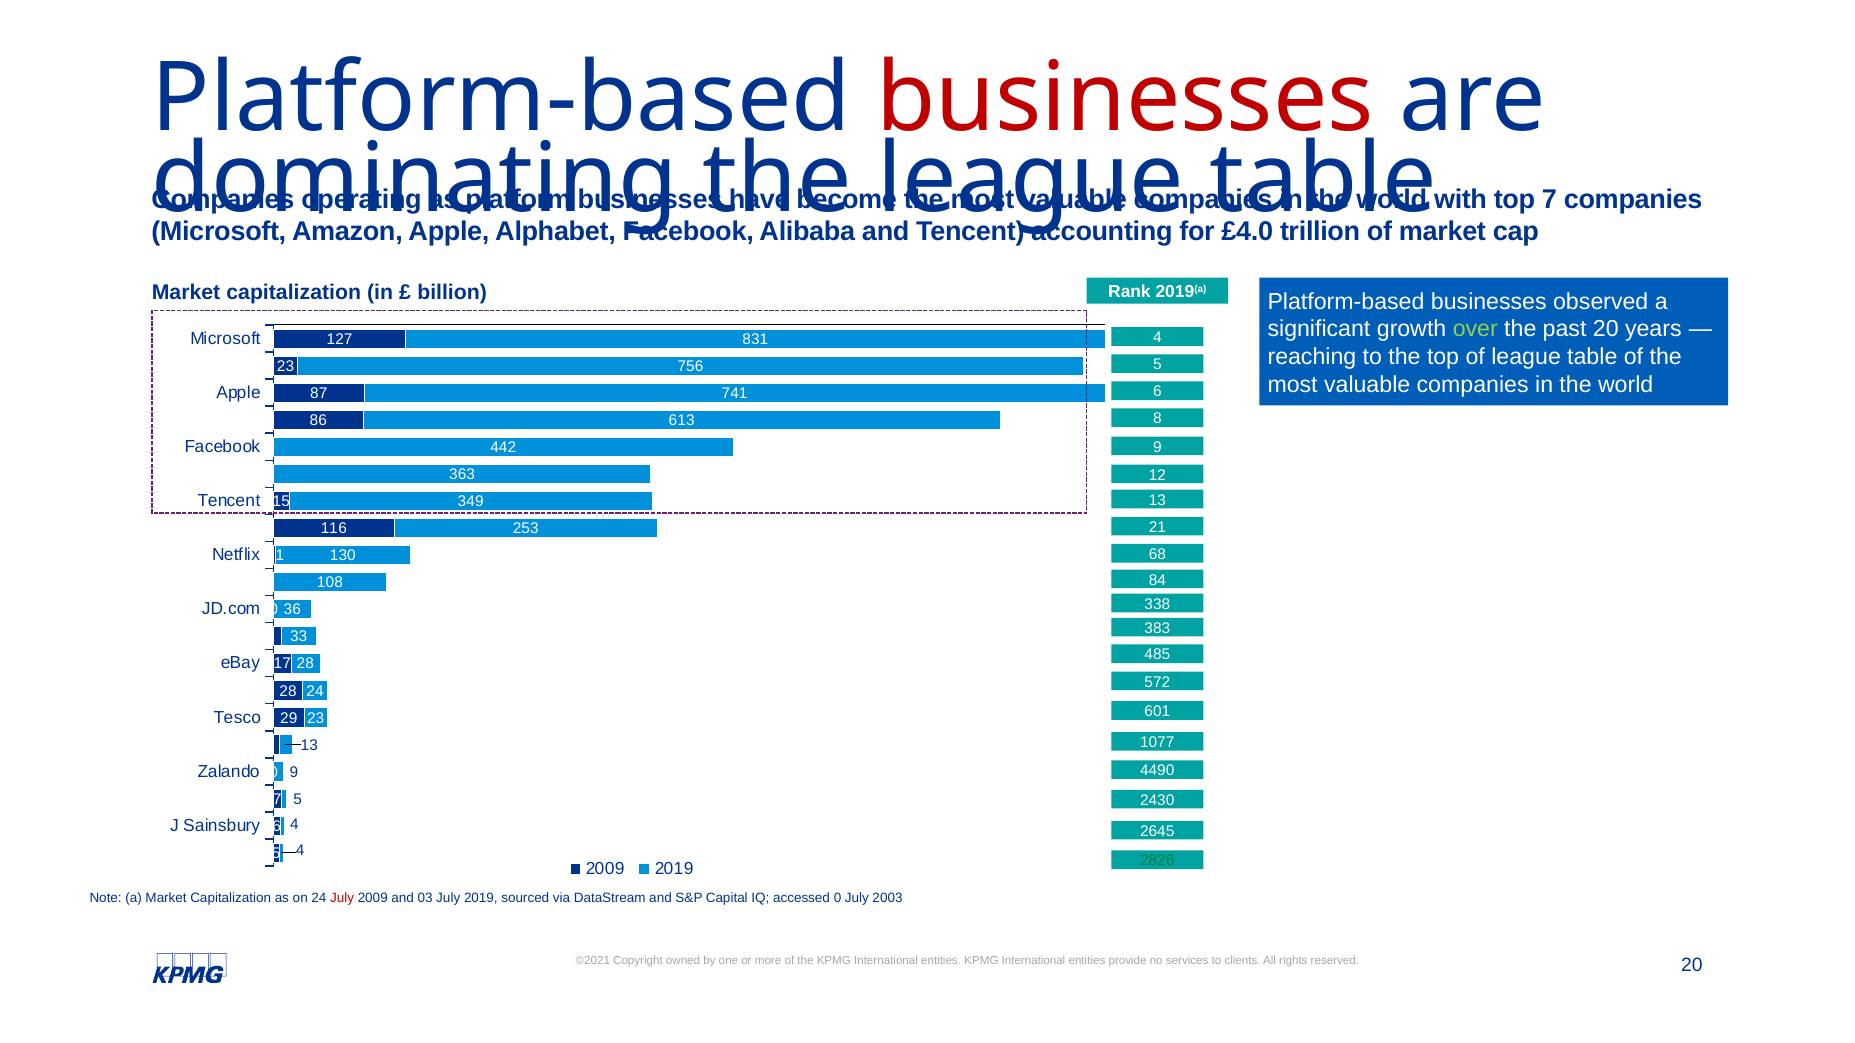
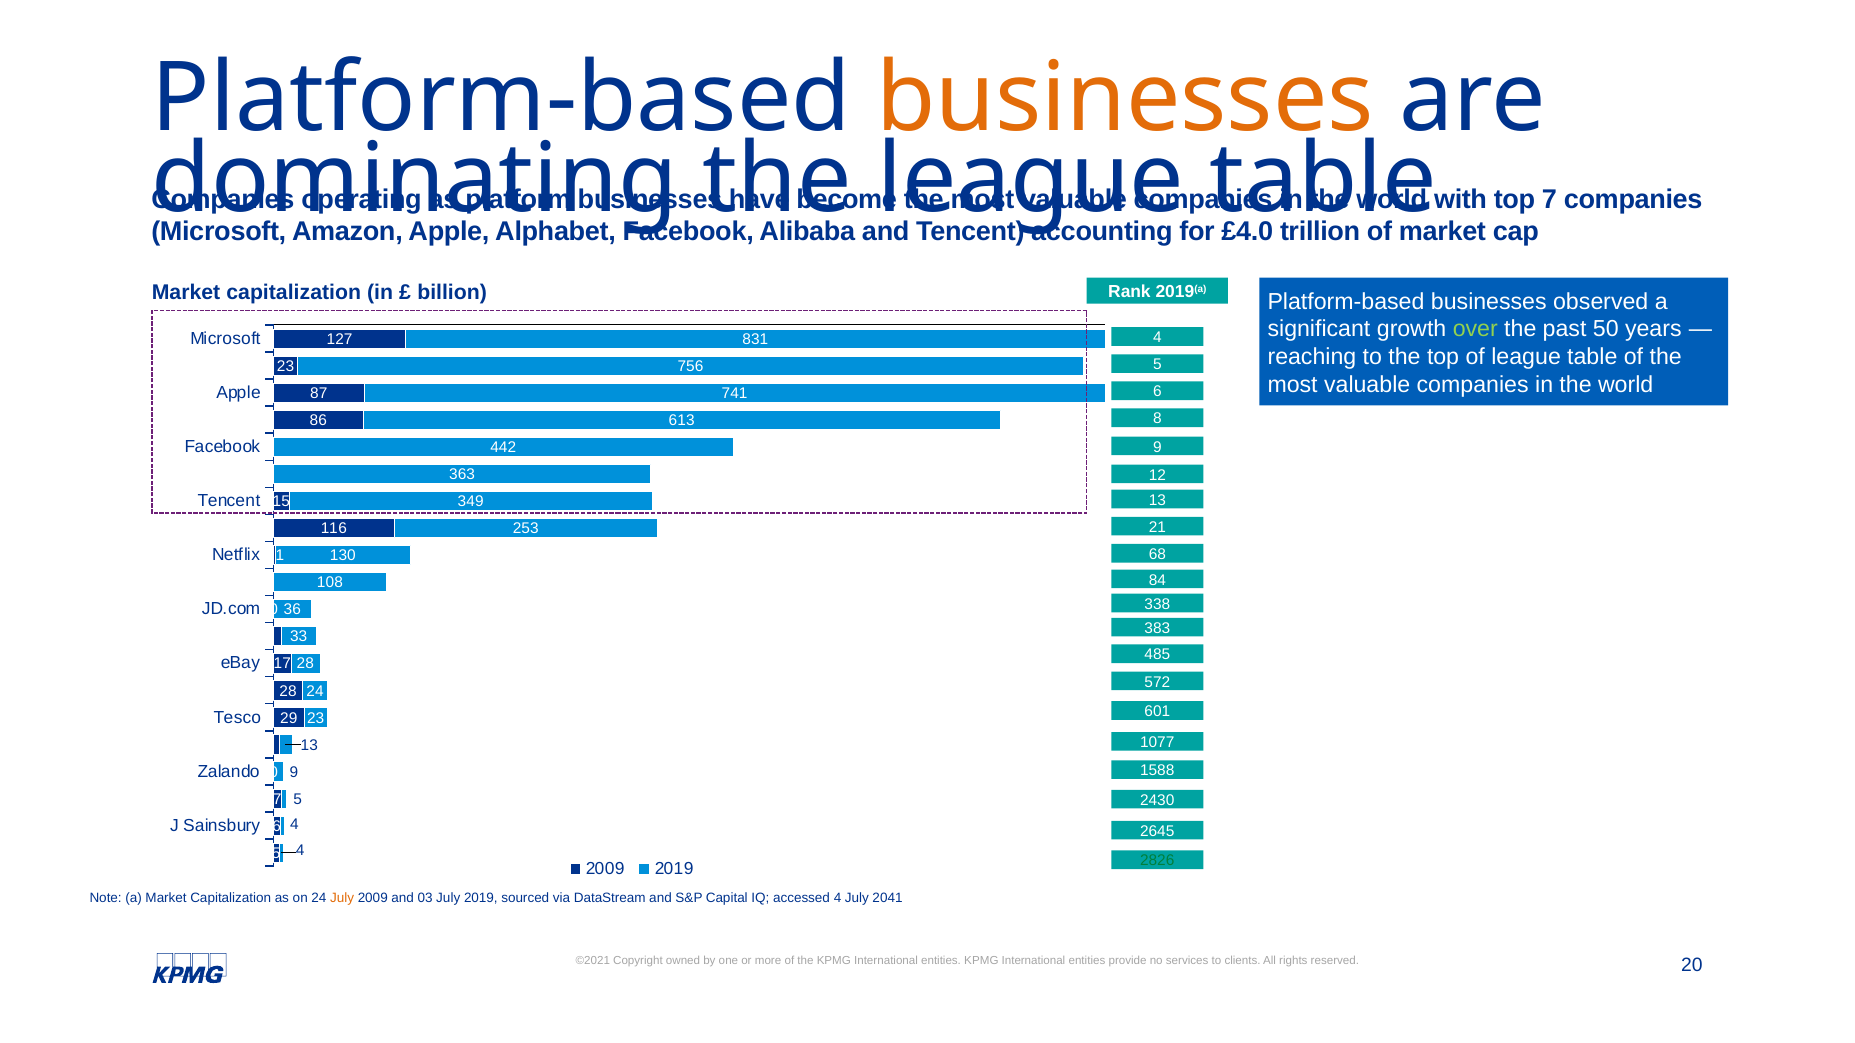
businesses at (1125, 99) colour: red -> orange
past 20: 20 -> 50
4490: 4490 -> 1588
July at (342, 898) colour: red -> orange
accessed 0: 0 -> 4
2003: 2003 -> 2041
